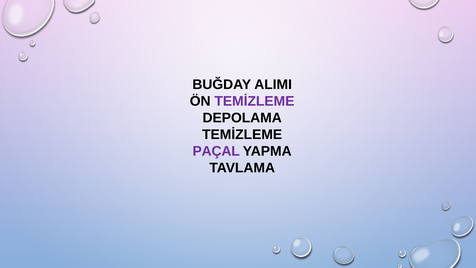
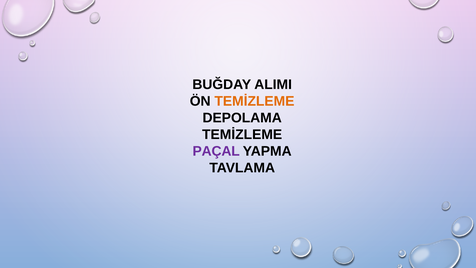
TEMİZLEME at (254, 101) colour: purple -> orange
